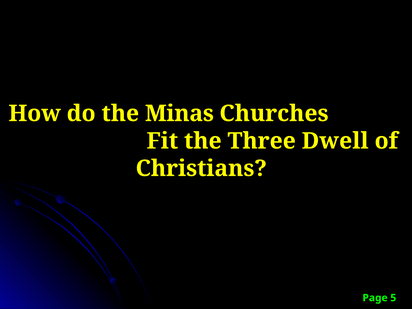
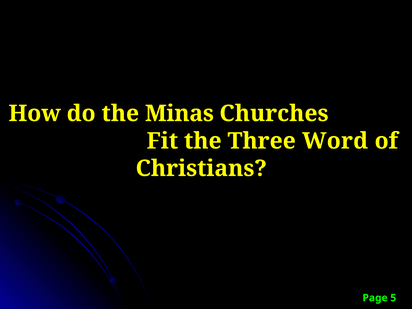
Dwell: Dwell -> Word
